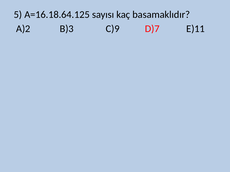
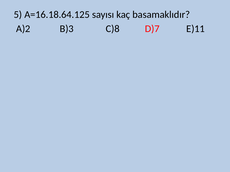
C)9: C)9 -> C)8
